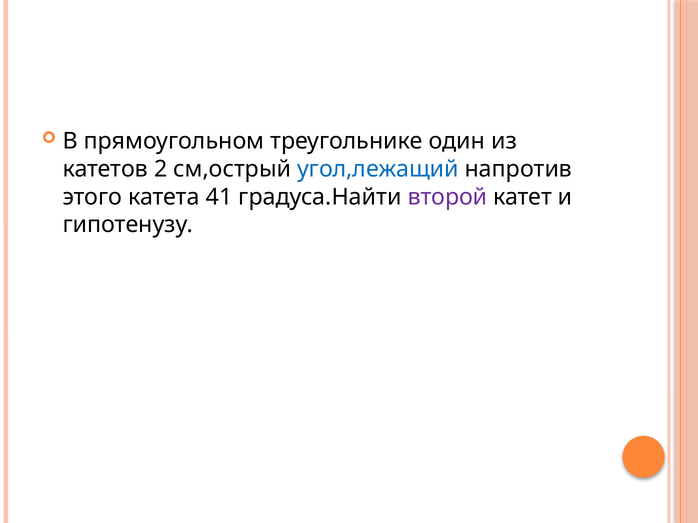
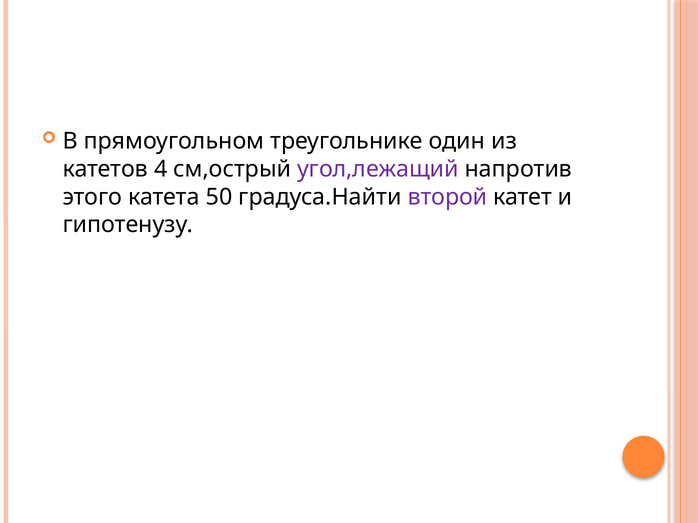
2: 2 -> 4
угол,лежащий colour: blue -> purple
41: 41 -> 50
